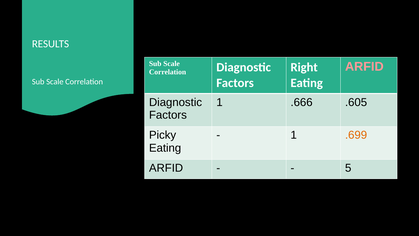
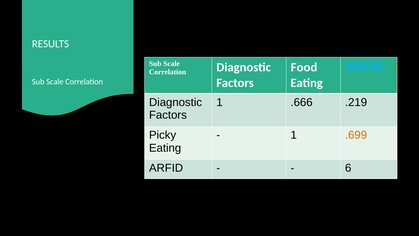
ARFID at (364, 67) colour: pink -> light blue
Right: Right -> Food
.605: .605 -> .219
5: 5 -> 6
